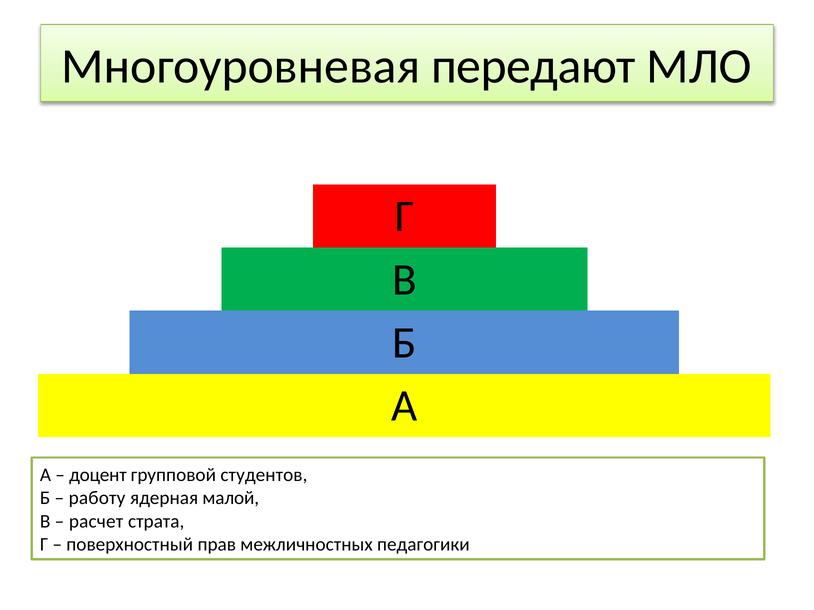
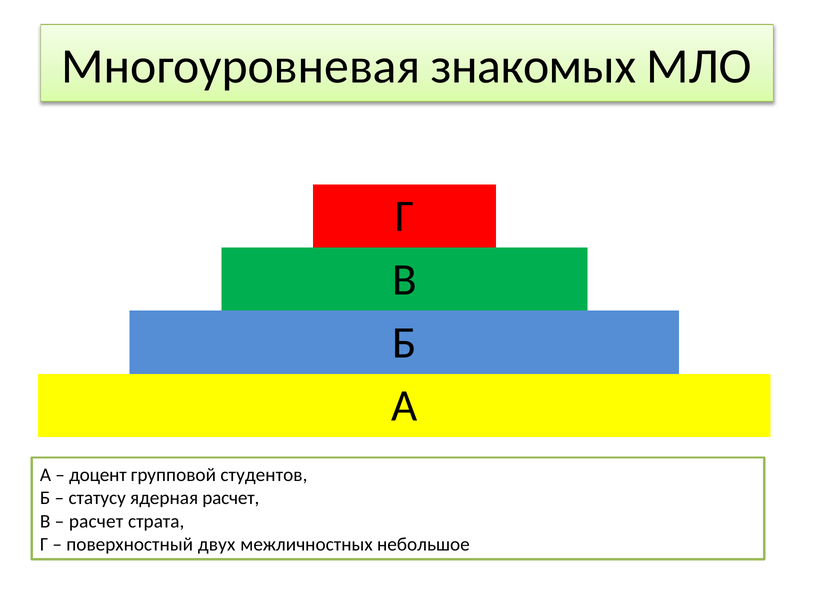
передают: передают -> знакомых
работу: работу -> статусу
ядерная малой: малой -> расчет
прав: прав -> двух
педагогики: педагогики -> небольшое
